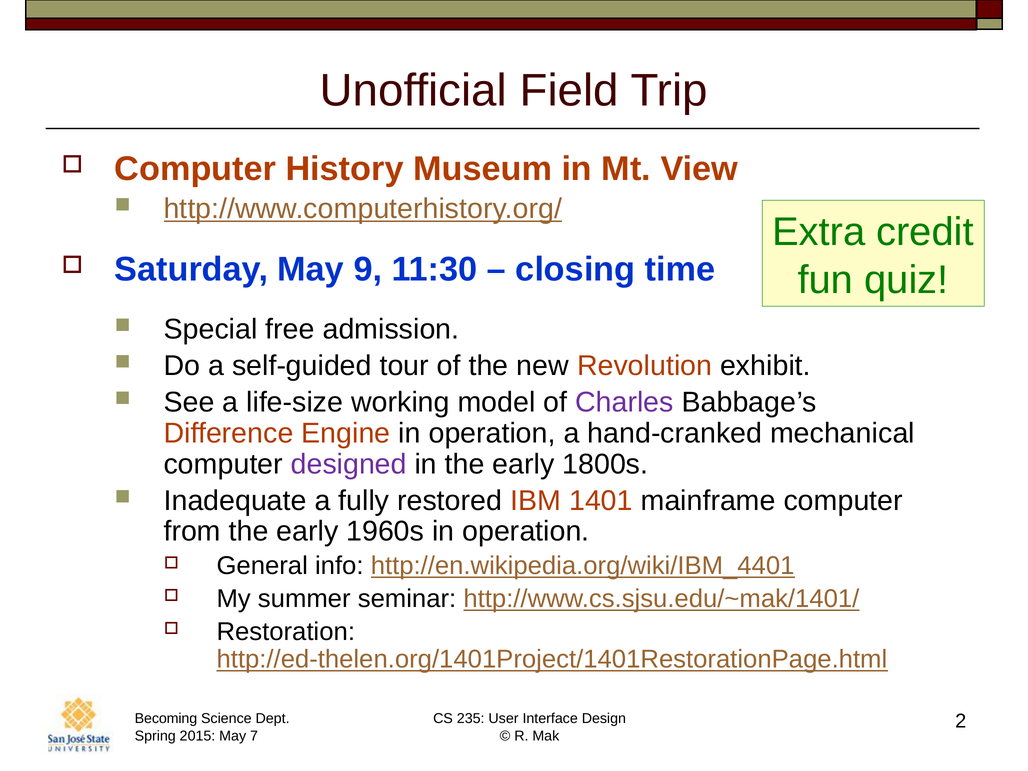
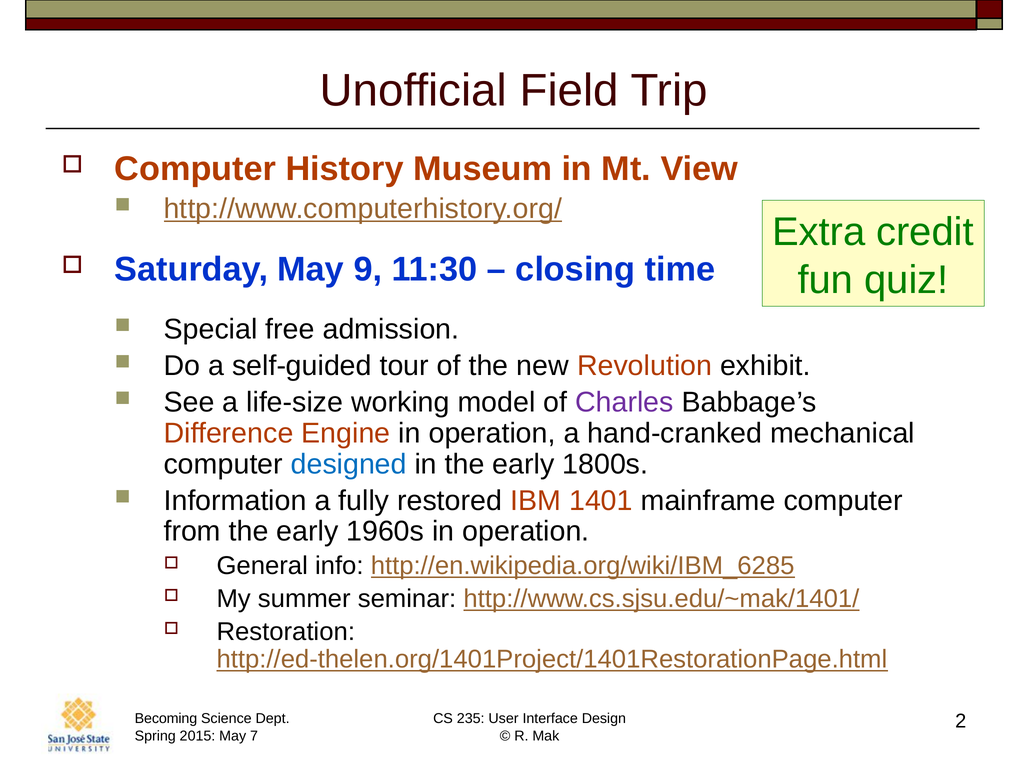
designed colour: purple -> blue
Inadequate: Inadequate -> Information
http://en.wikipedia.org/wiki/IBM_4401: http://en.wikipedia.org/wiki/IBM_4401 -> http://en.wikipedia.org/wiki/IBM_6285
